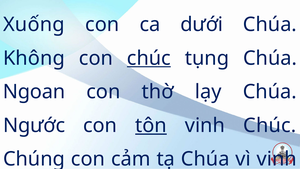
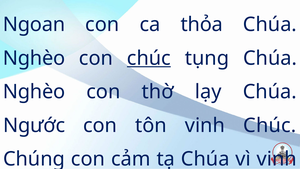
Xuống: Xuống -> Ngoan
dưới: dưới -> thỏa
Không at (34, 58): Không -> Nghèo
Ngoan at (34, 92): Ngoan -> Nghèo
tôn underline: present -> none
